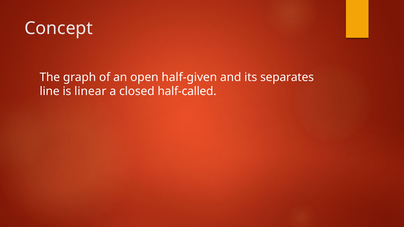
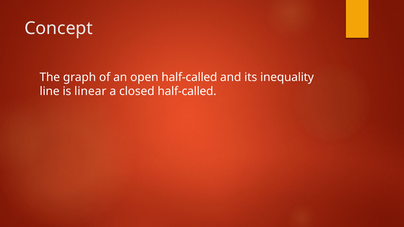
open half-given: half-given -> half-called
separates: separates -> inequality
